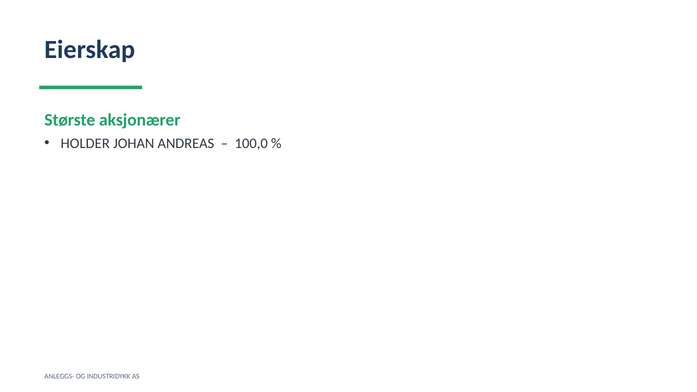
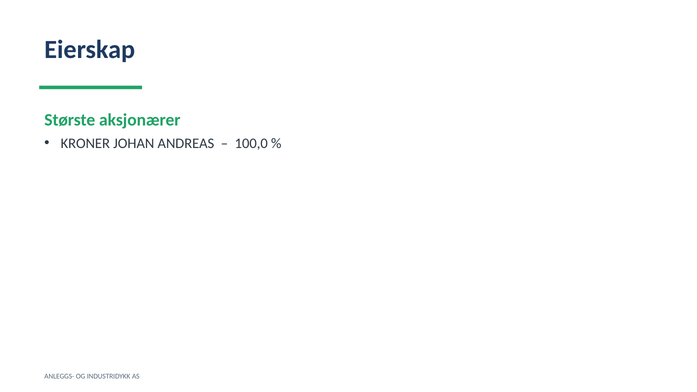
HOLDER: HOLDER -> KRONER
